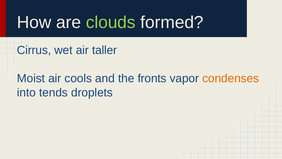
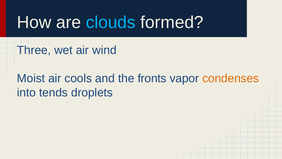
clouds colour: light green -> light blue
Cirrus: Cirrus -> Three
taller: taller -> wind
